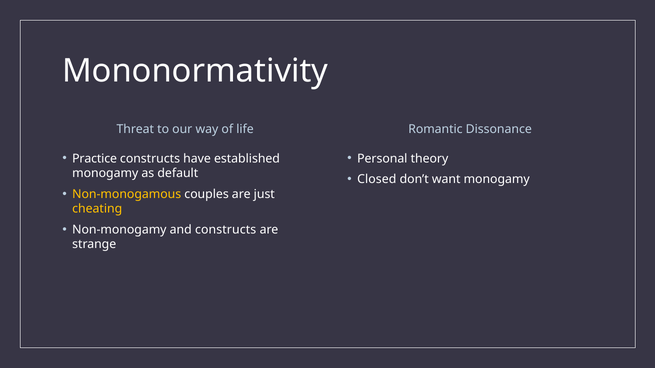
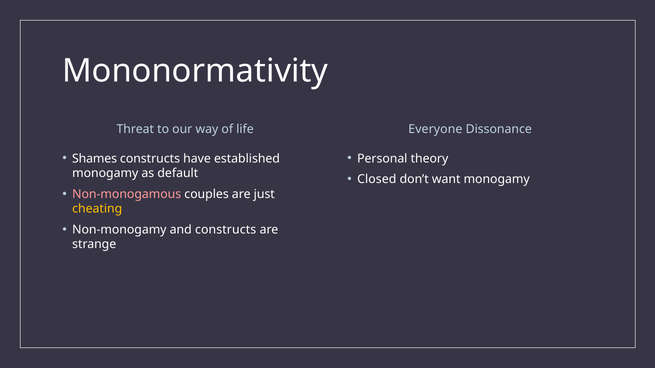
Romantic: Romantic -> Everyone
Practice: Practice -> Shames
Non-monogamous colour: yellow -> pink
